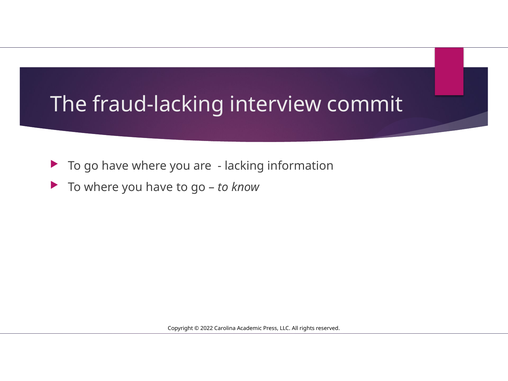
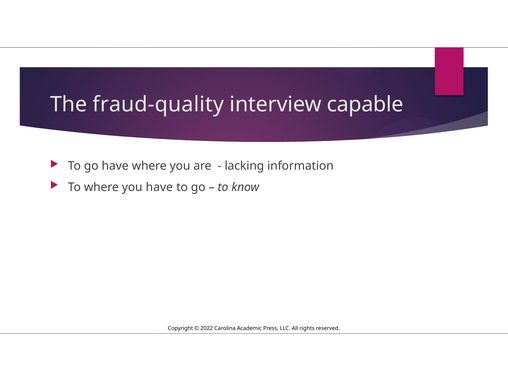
fraud-lacking: fraud-lacking -> fraud-quality
commit: commit -> capable
